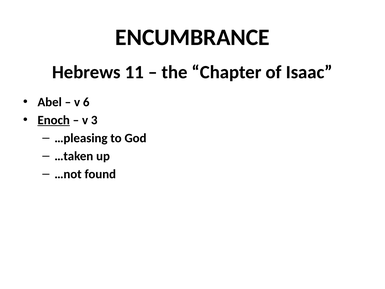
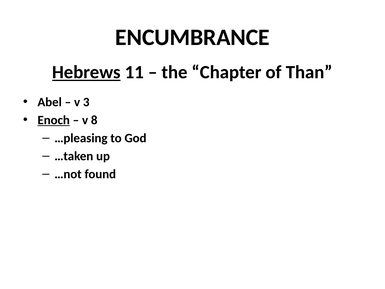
Hebrews underline: none -> present
Isaac: Isaac -> Than
6: 6 -> 3
3: 3 -> 8
